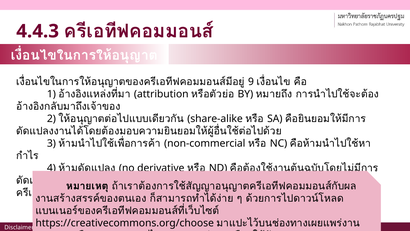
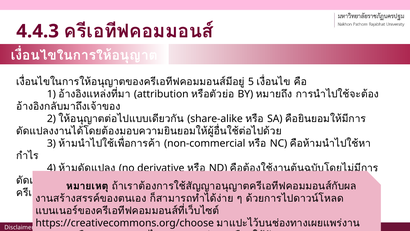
9: 9 -> 5
